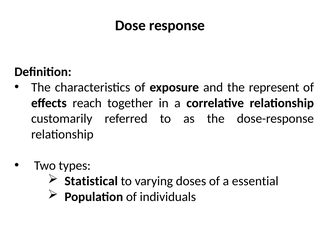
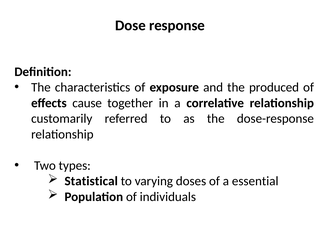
represent: represent -> produced
reach: reach -> cause
